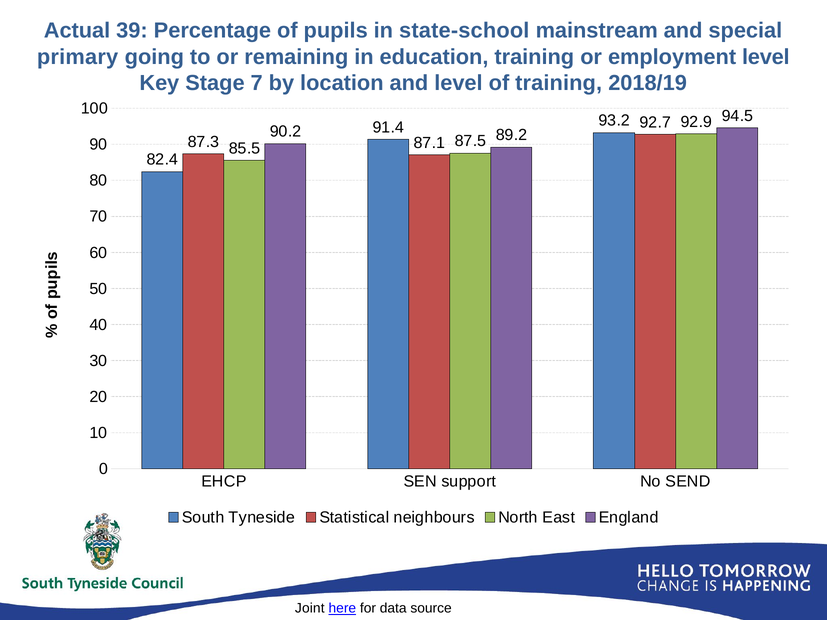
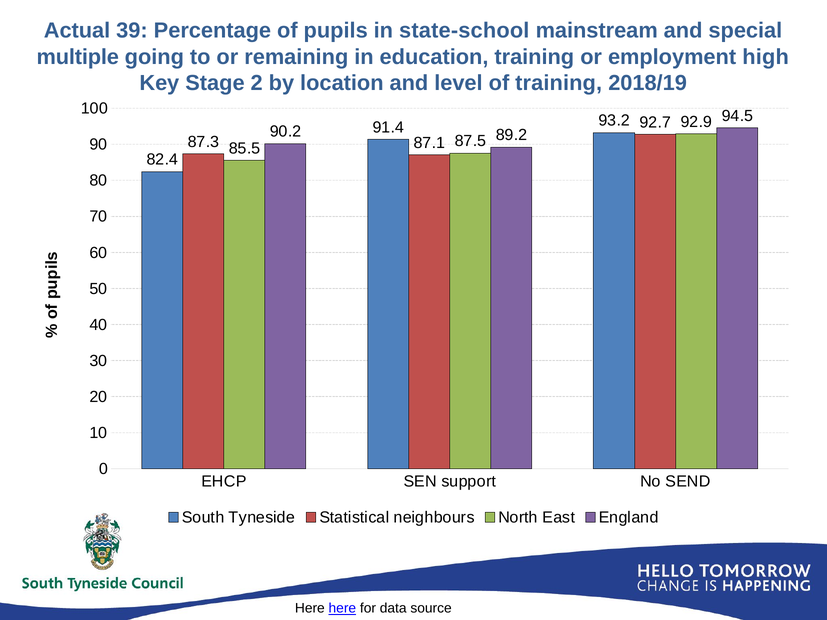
primary: primary -> multiple
employment level: level -> high
7: 7 -> 2
Joint at (310, 609): Joint -> Here
